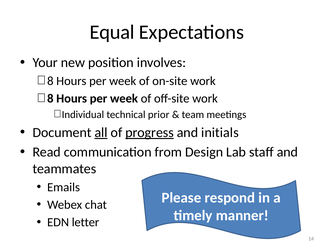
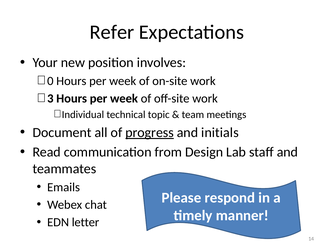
Equal: Equal -> Refer
8 at (50, 81): 8 -> 0
8 at (50, 99): 8 -> 3
prior: prior -> topic
all underline: present -> none
